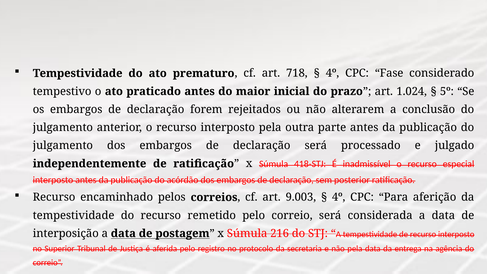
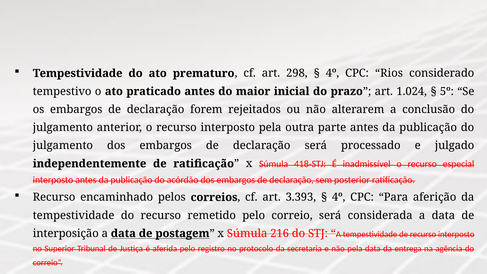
718: 718 -> 298
Fase: Fase -> Rios
9.003: 9.003 -> 3.393
